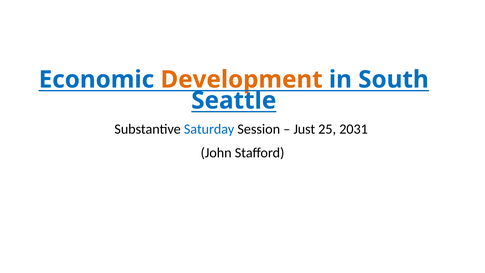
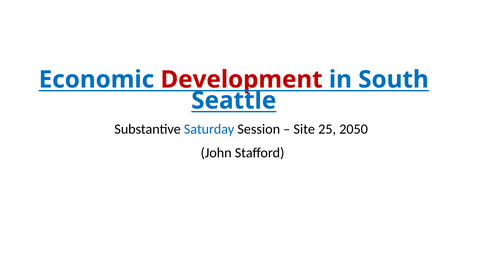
Development colour: orange -> red
Just: Just -> Site
2031: 2031 -> 2050
